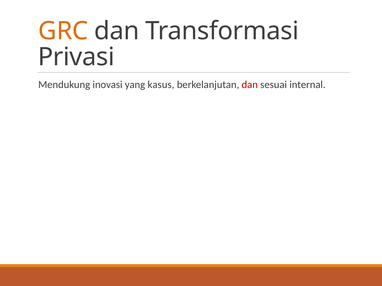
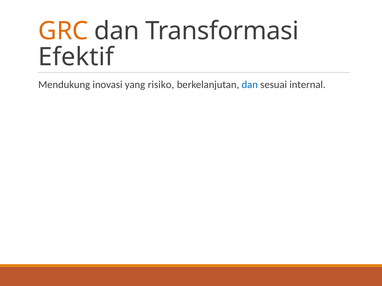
Privasi: Privasi -> Efektif
kasus: kasus -> risiko
dan at (250, 85) colour: red -> blue
